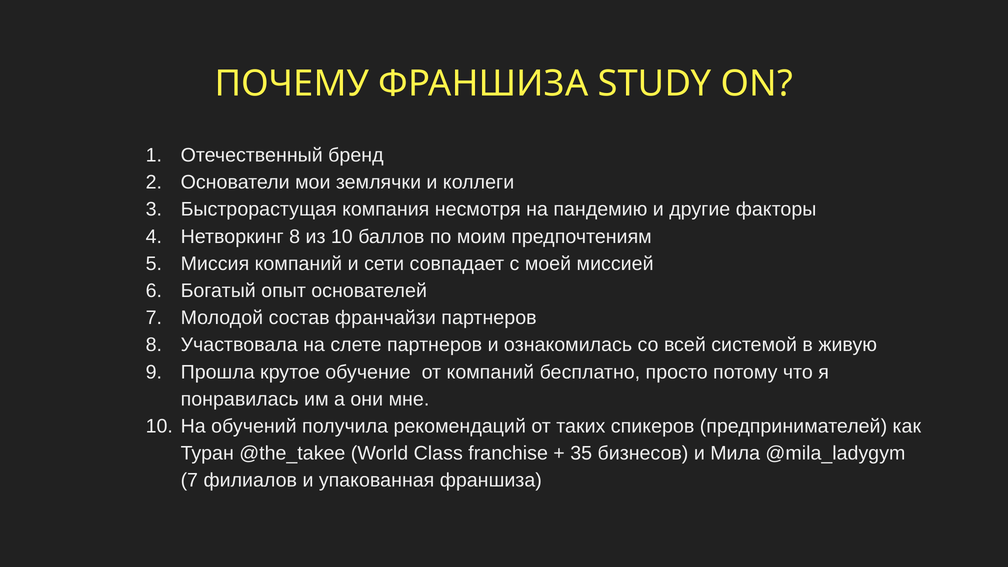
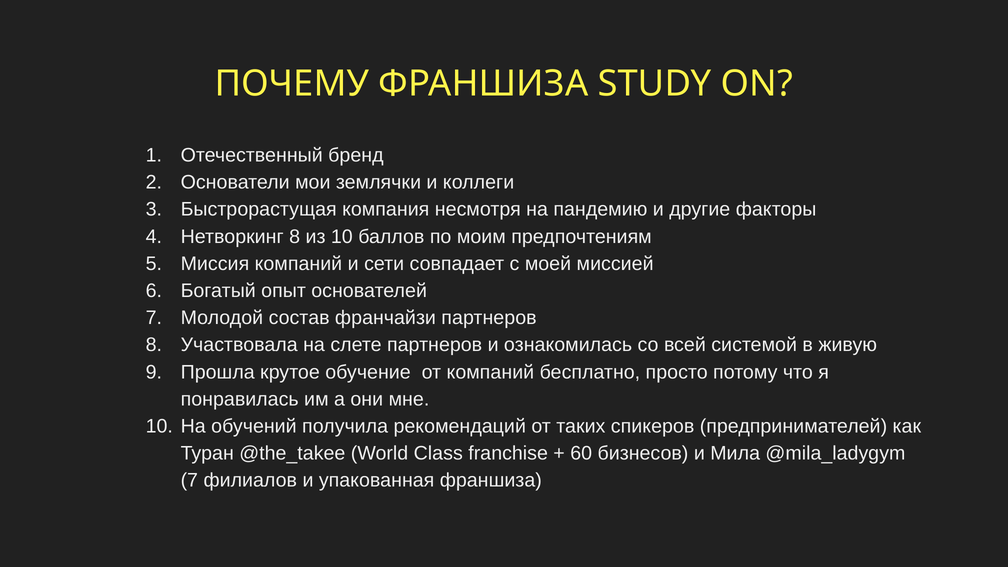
35: 35 -> 60
